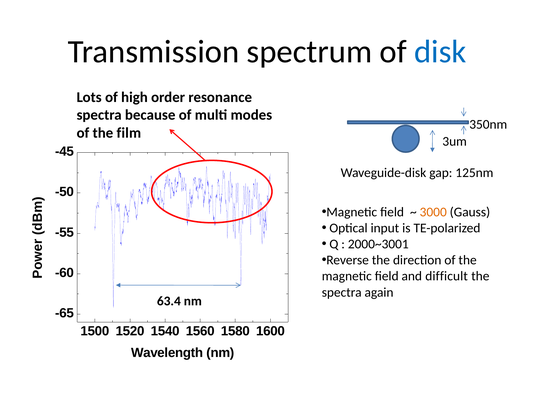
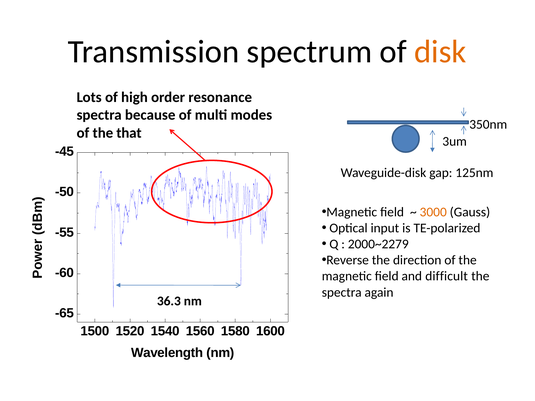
disk colour: blue -> orange
film: film -> that
2000~3001: 2000~3001 -> 2000~2279
63.4: 63.4 -> 36.3
